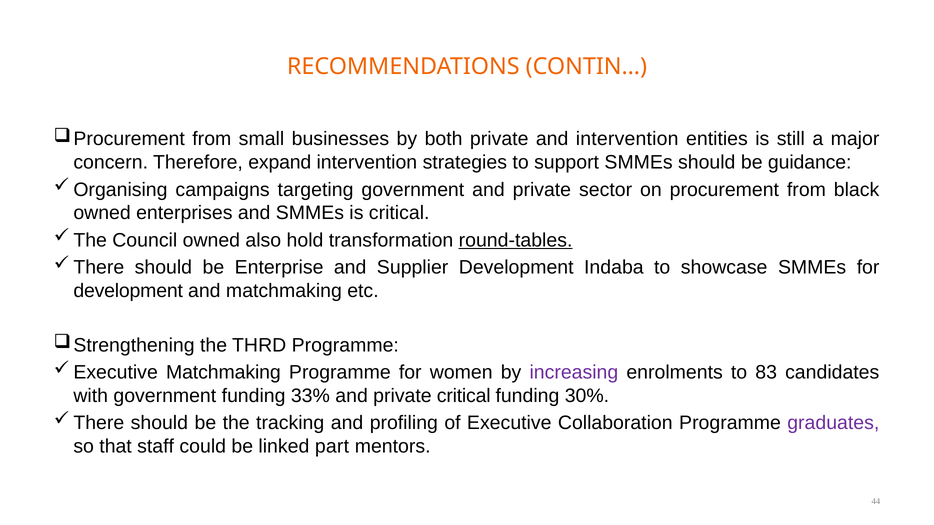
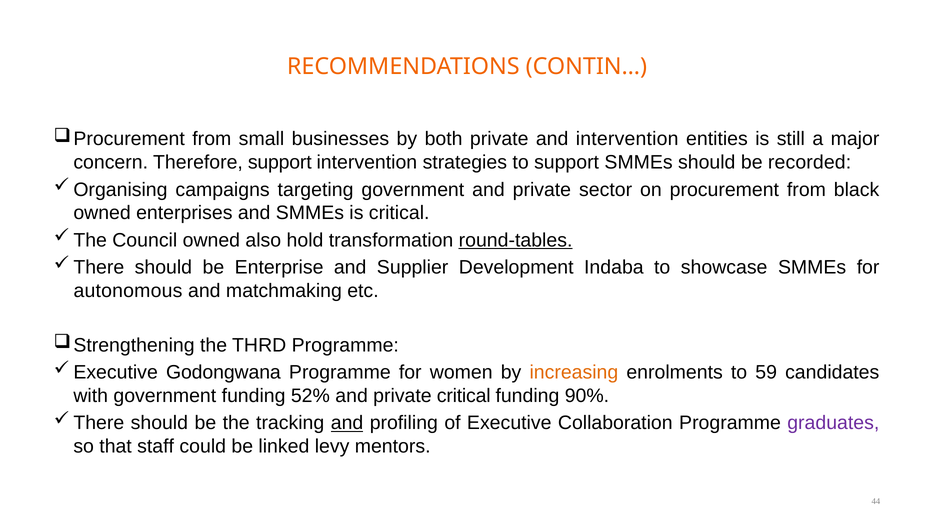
Therefore expand: expand -> support
guidance: guidance -> recorded
development at (128, 291): development -> autonomous
Matchmaking at (223, 373): Matchmaking -> Godongwana
increasing colour: purple -> orange
83: 83 -> 59
33%: 33% -> 52%
30%: 30% -> 90%
and at (347, 423) underline: none -> present
part: part -> levy
